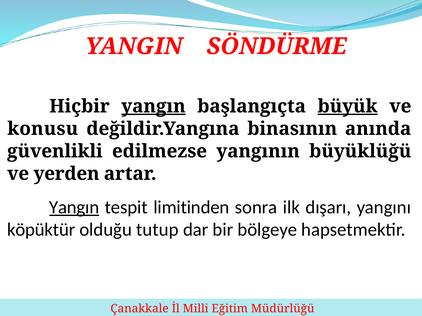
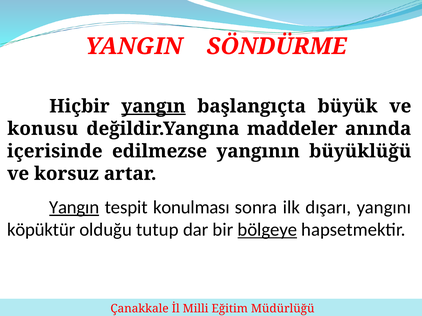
büyük underline: present -> none
binasının: binasının -> maddeler
güvenlikli: güvenlikli -> içerisinde
yerden: yerden -> korsuz
limitinden: limitinden -> konulması
bölgeye underline: none -> present
